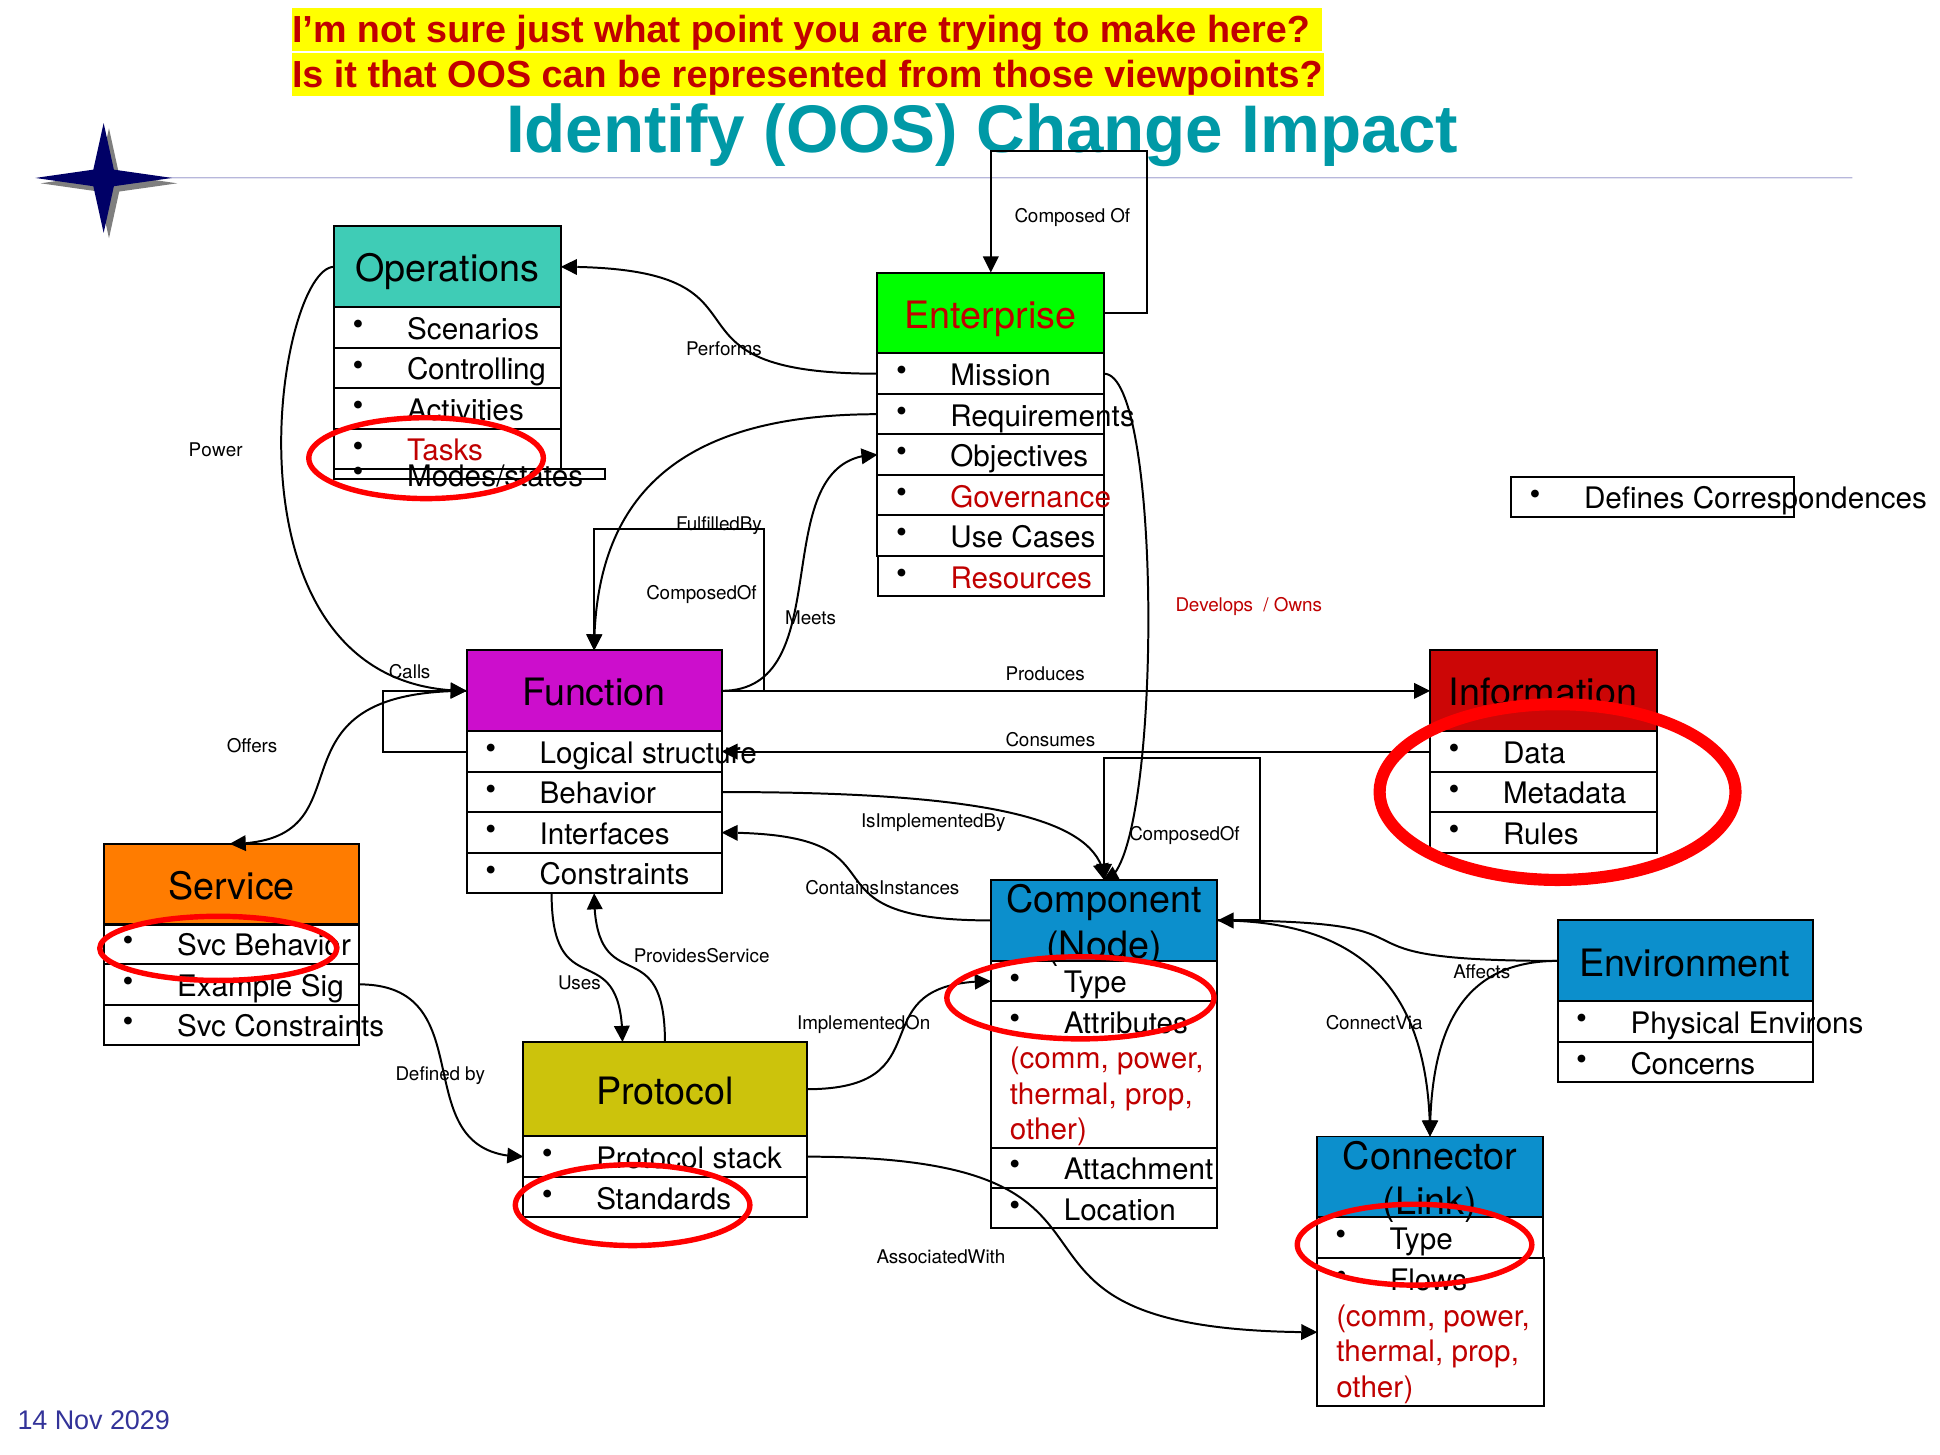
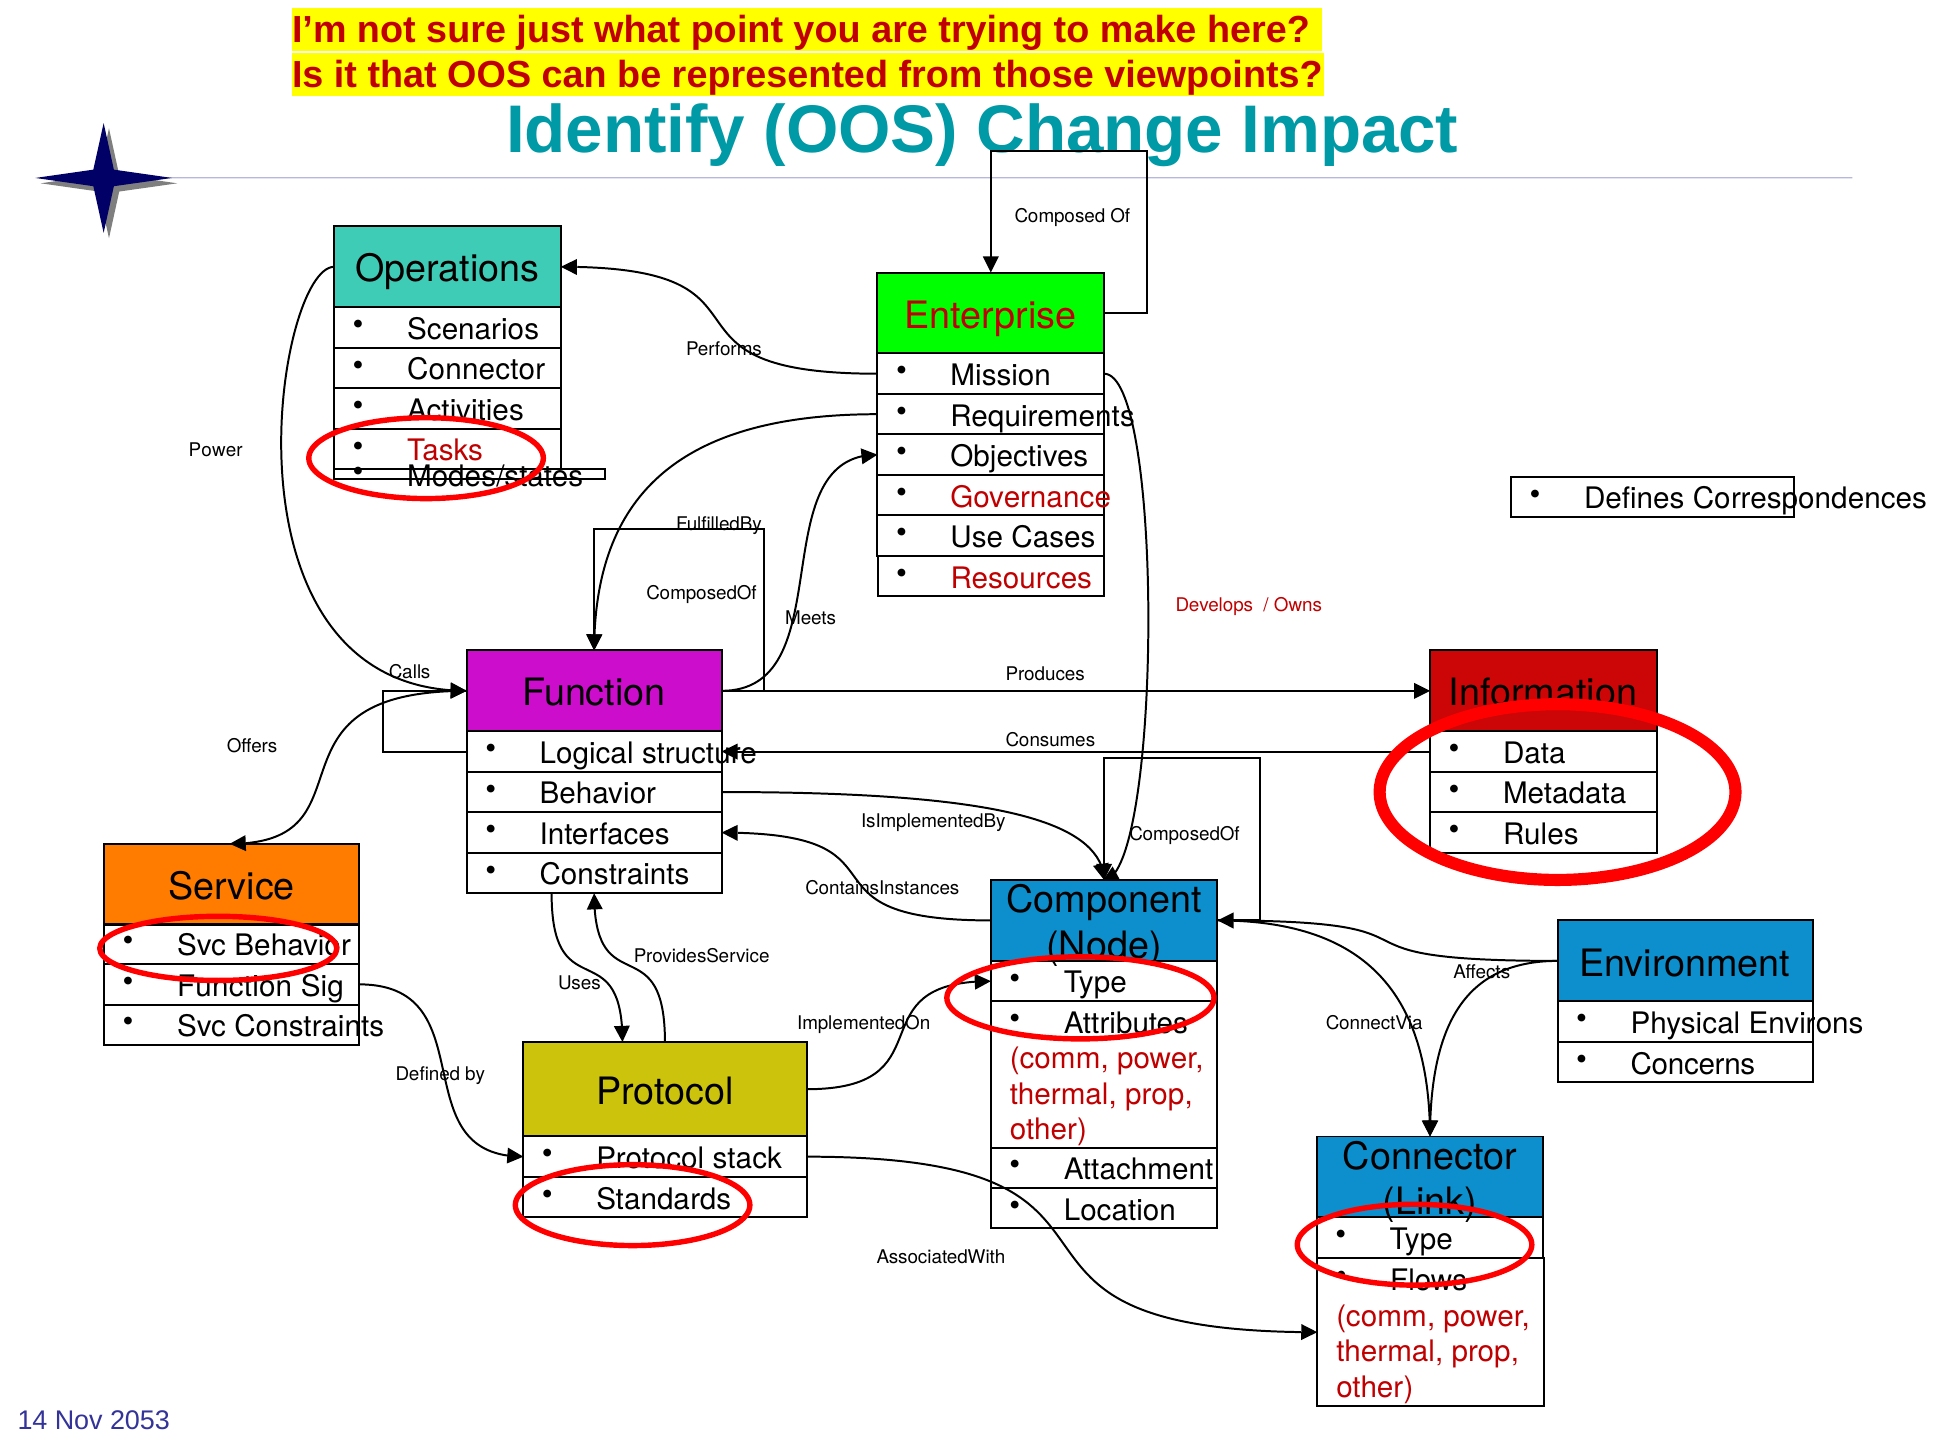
Controlling at (476, 370): Controlling -> Connector
Example at (235, 986): Example -> Function
2029: 2029 -> 2053
